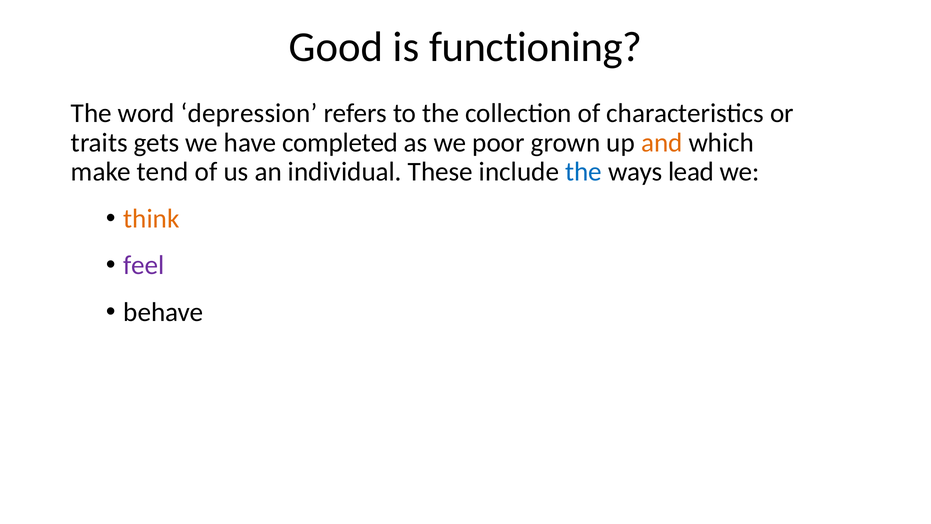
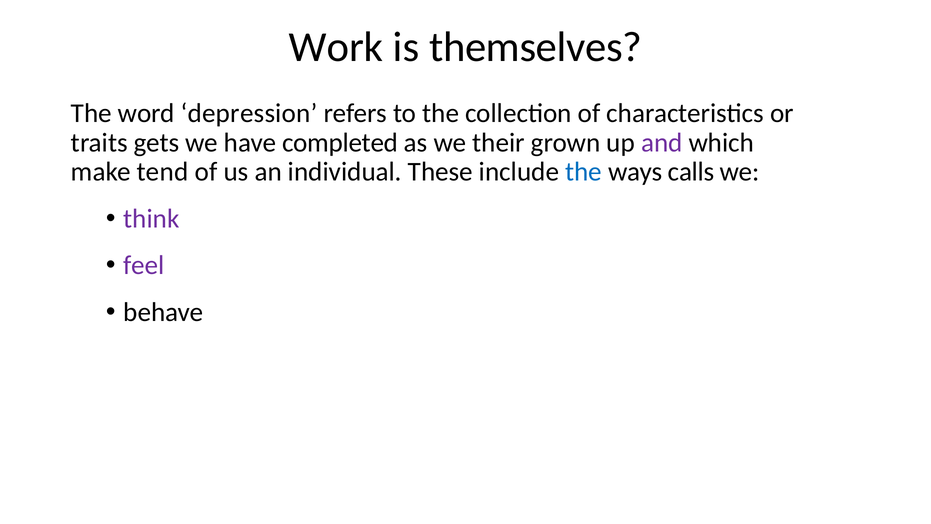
Good: Good -> Work
functioning: functioning -> themselves
poor: poor -> their
and colour: orange -> purple
lead: lead -> calls
think colour: orange -> purple
